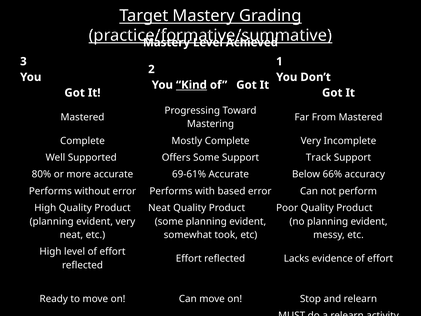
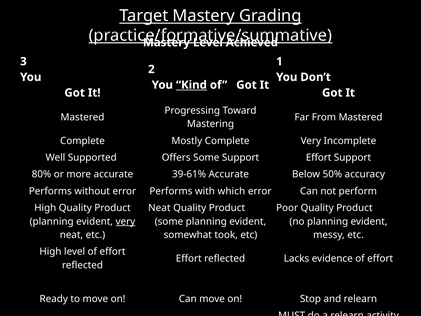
Support Track: Track -> Effort
69-61%: 69-61% -> 39-61%
66%: 66% -> 50%
based: based -> which
very at (125, 221) underline: none -> present
